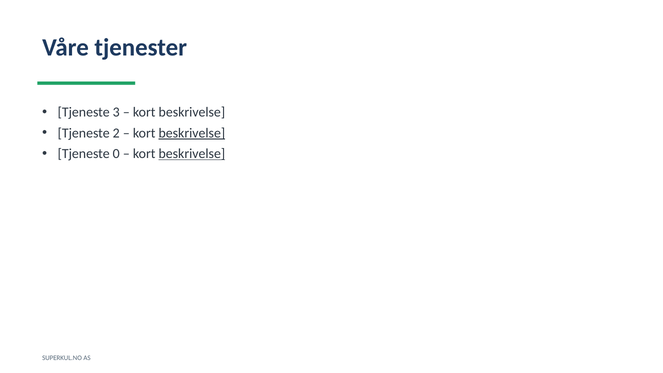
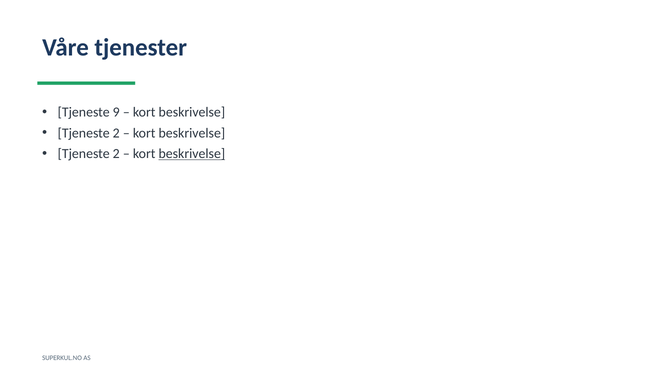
3: 3 -> 9
beskrivelse at (192, 133) underline: present -> none
0 at (116, 154): 0 -> 2
